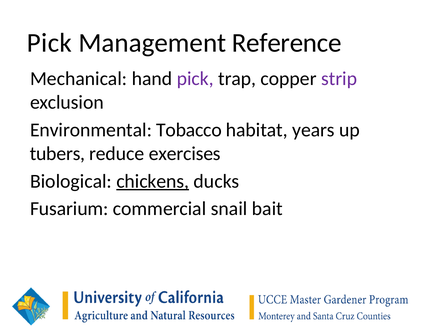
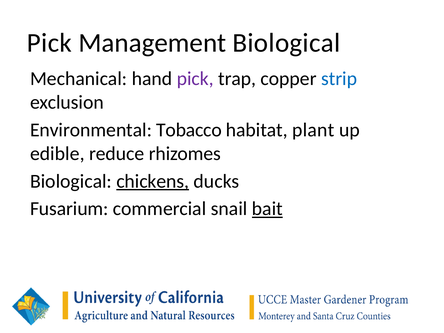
Management Reference: Reference -> Biological
strip colour: purple -> blue
years: years -> plant
tubers: tubers -> edible
exercises: exercises -> rhizomes
bait underline: none -> present
